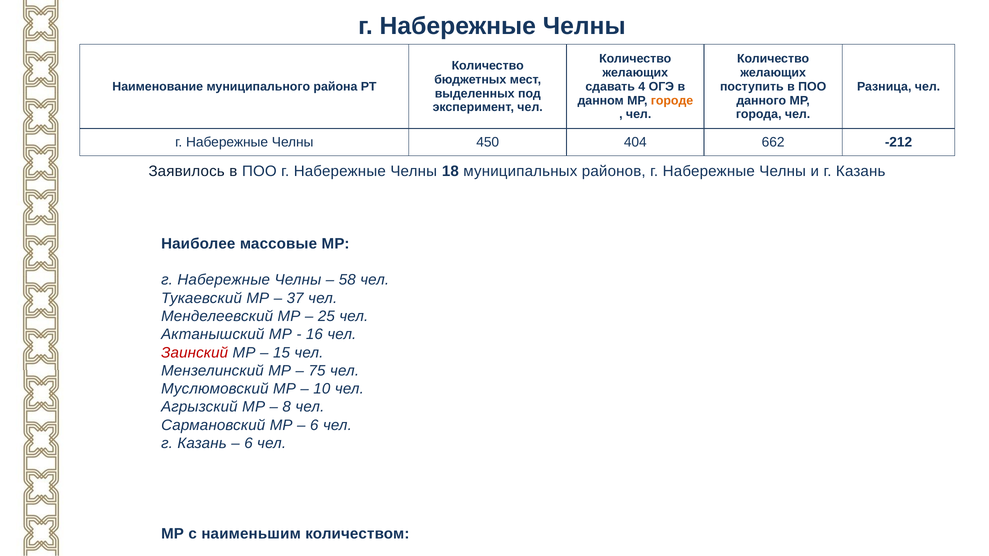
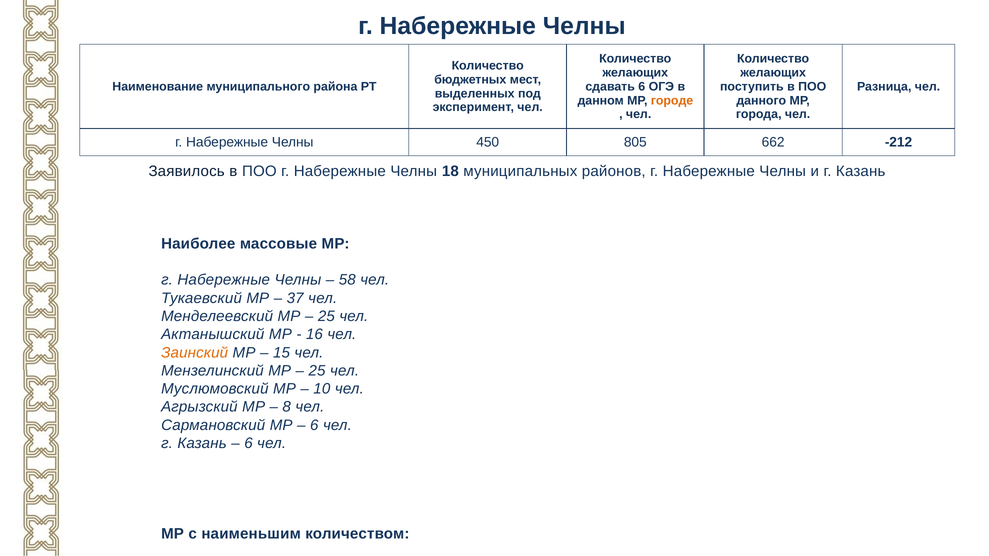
сдавать 4: 4 -> 6
404: 404 -> 805
Заинский colour: red -> orange
75 at (317, 371): 75 -> 25
